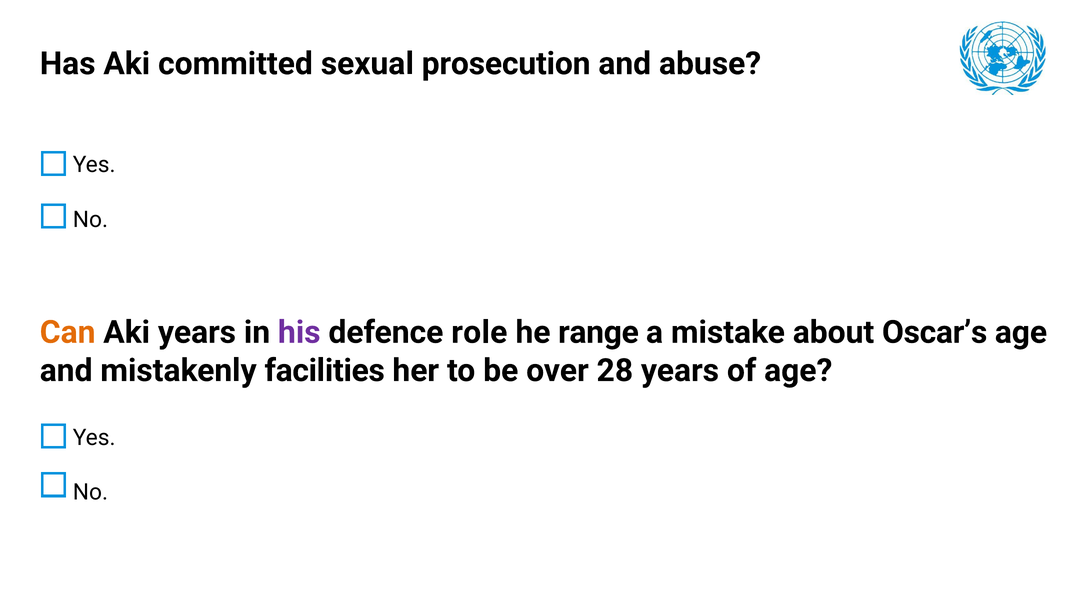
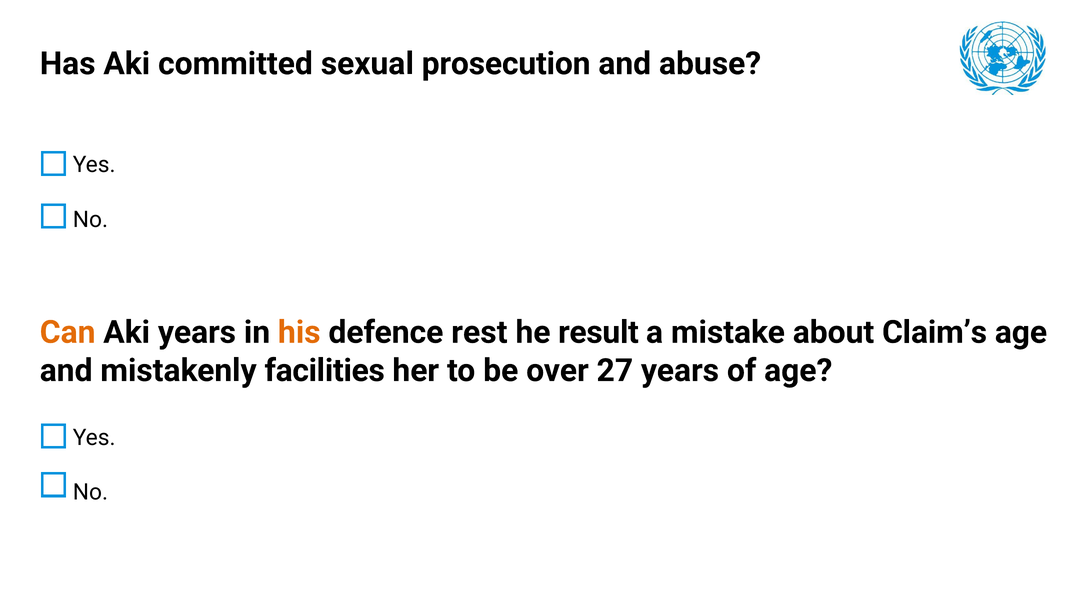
his colour: purple -> orange
role: role -> rest
range: range -> result
Oscar’s: Oscar’s -> Claim’s
28: 28 -> 27
